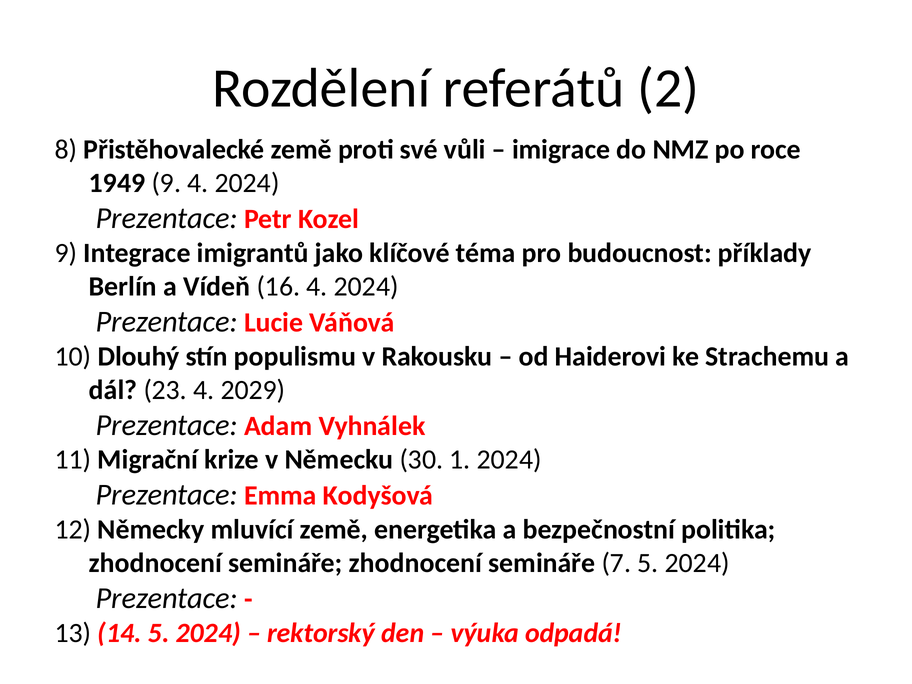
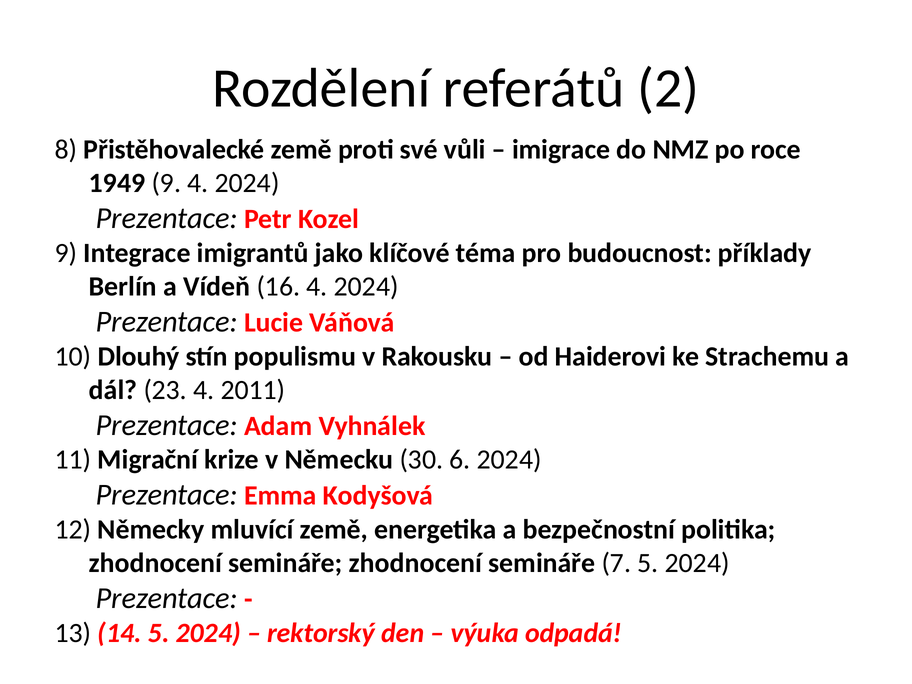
2029: 2029 -> 2011
1: 1 -> 6
